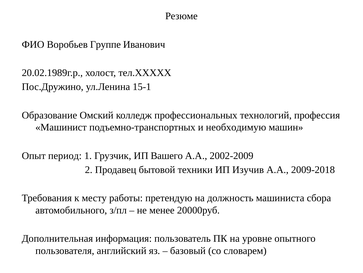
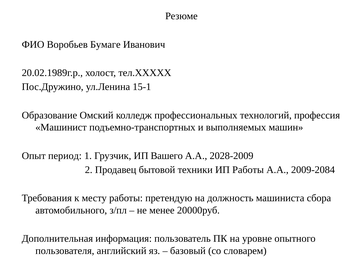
Группе: Группе -> Бумаге
необходимую: необходимую -> выполняемых
2002-2009: 2002-2009 -> 2028-2009
ИП Изучив: Изучив -> Работы
2009-2018: 2009-2018 -> 2009-2084
